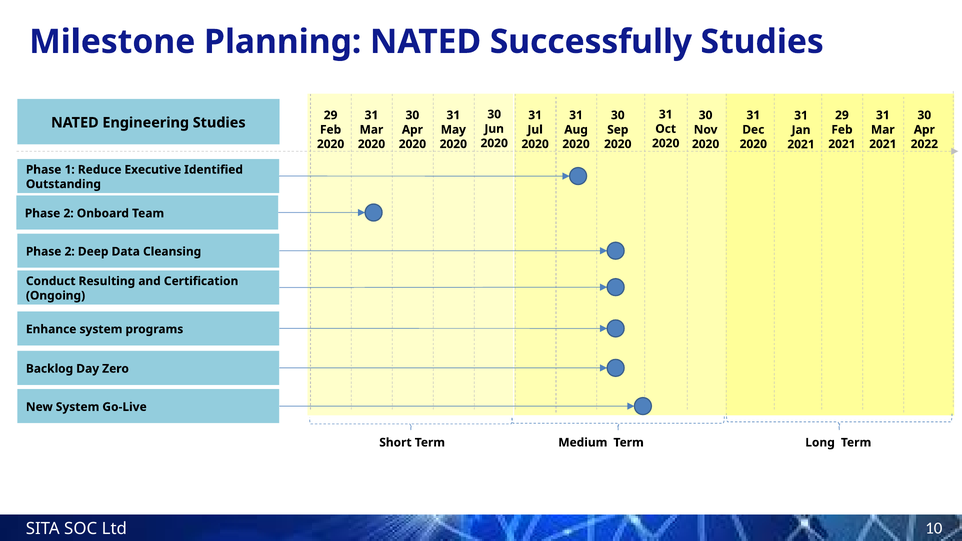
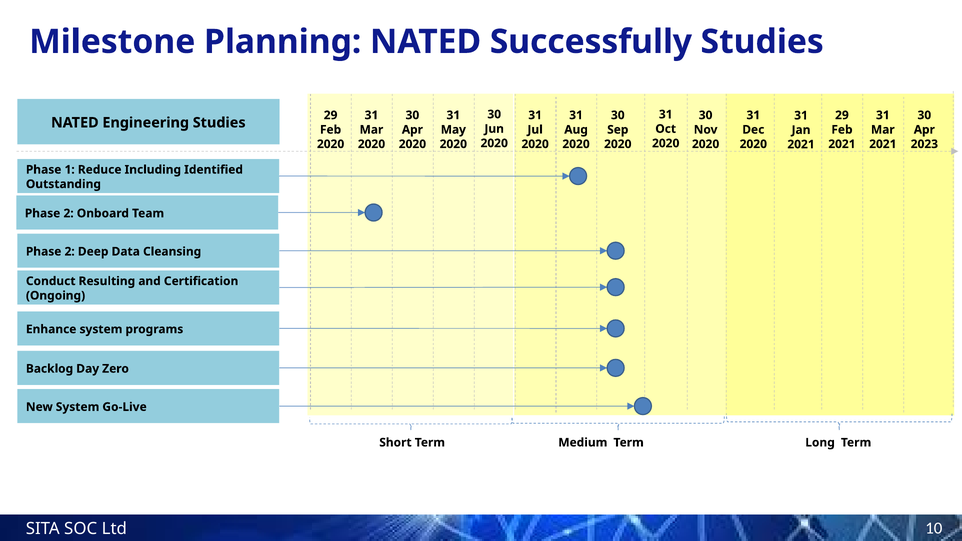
2022: 2022 -> 2023
Executive: Executive -> Including
